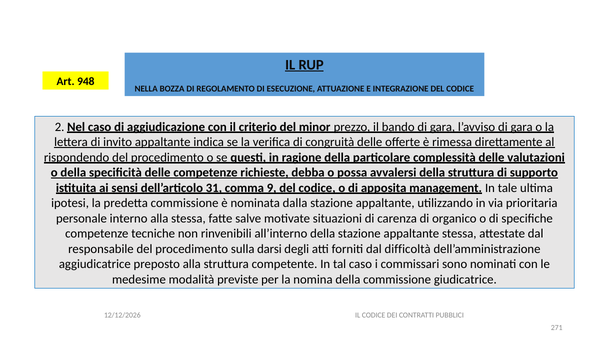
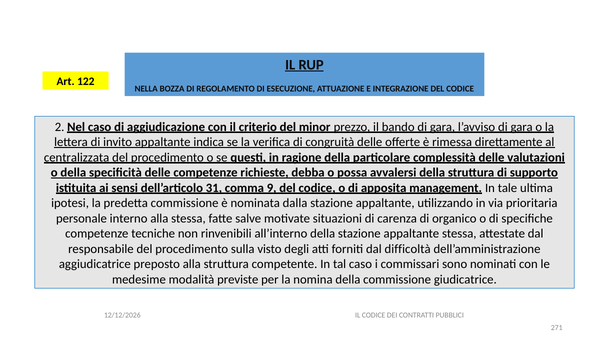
948: 948 -> 122
rispondendo: rispondendo -> centralizzata
darsi: darsi -> visto
